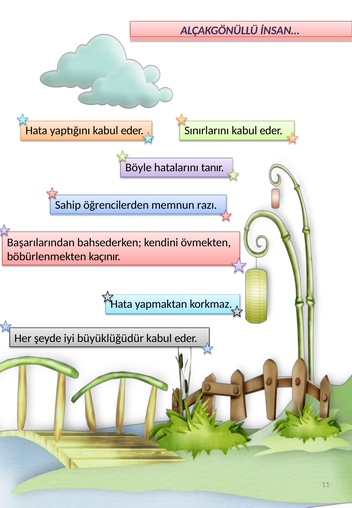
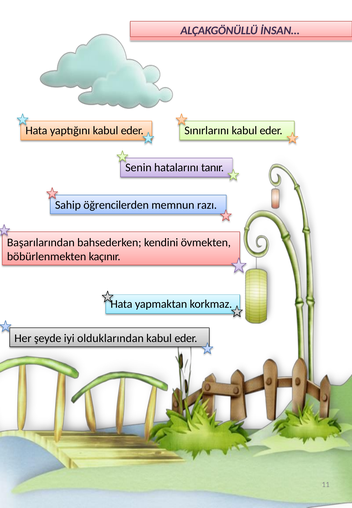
Böyle: Böyle -> Senin
büyüklüğüdür: büyüklüğüdür -> olduklarından
